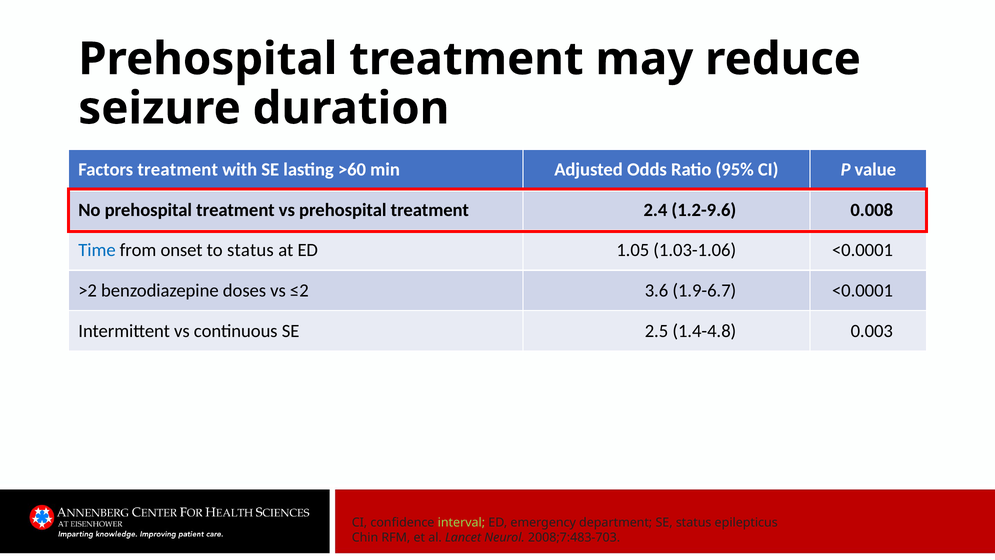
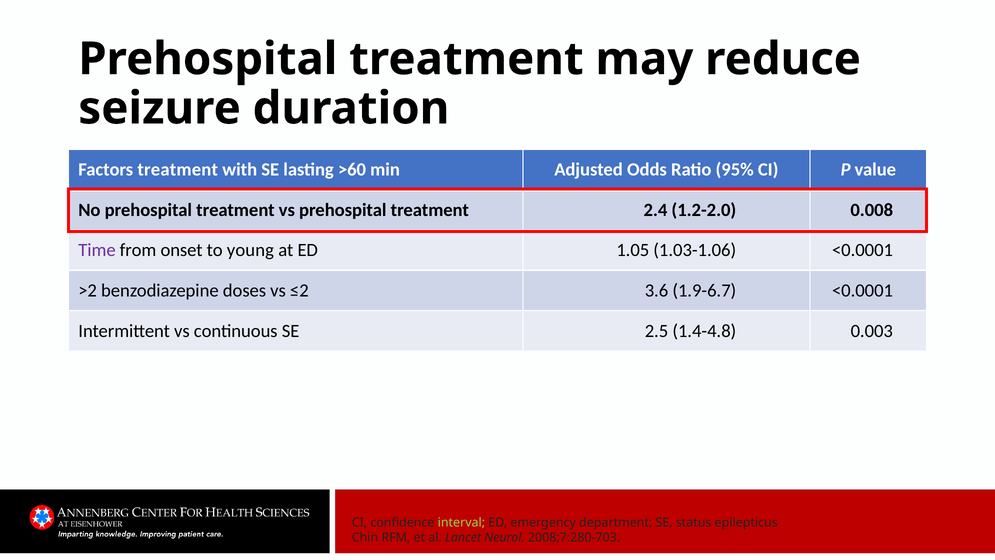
1.2-9.6: 1.2-9.6 -> 1.2-2.0
Time colour: blue -> purple
to status: status -> young
2008;7:483-703: 2008;7:483-703 -> 2008;7:280-703
